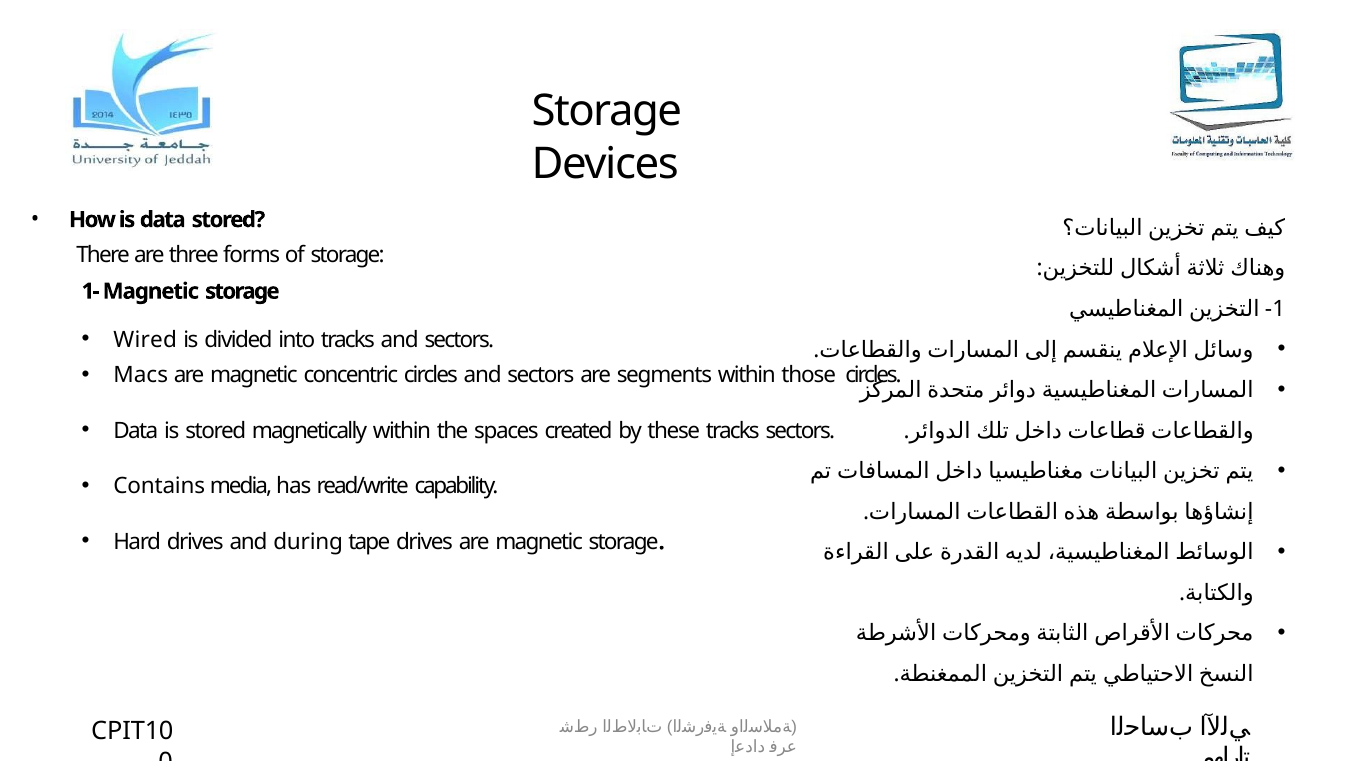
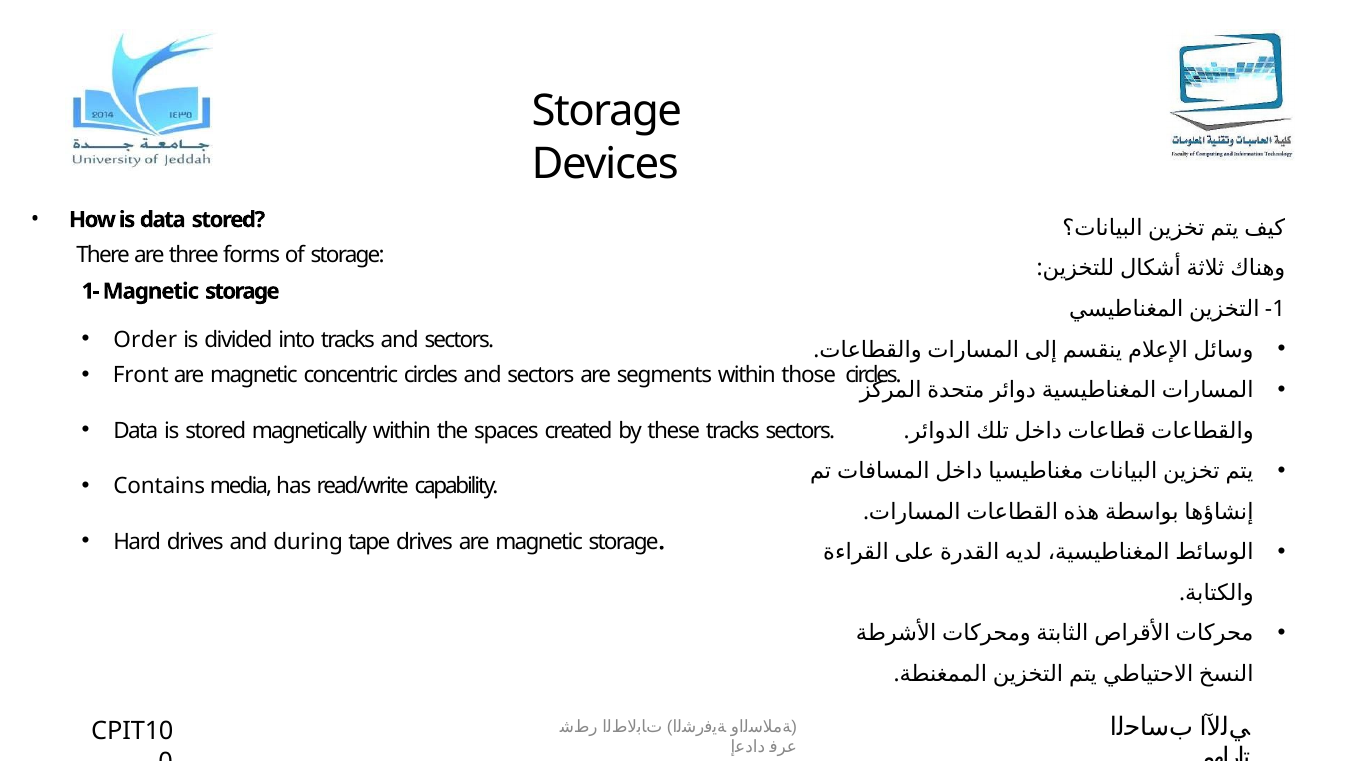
Wired: Wired -> Order
Macs: Macs -> Front
